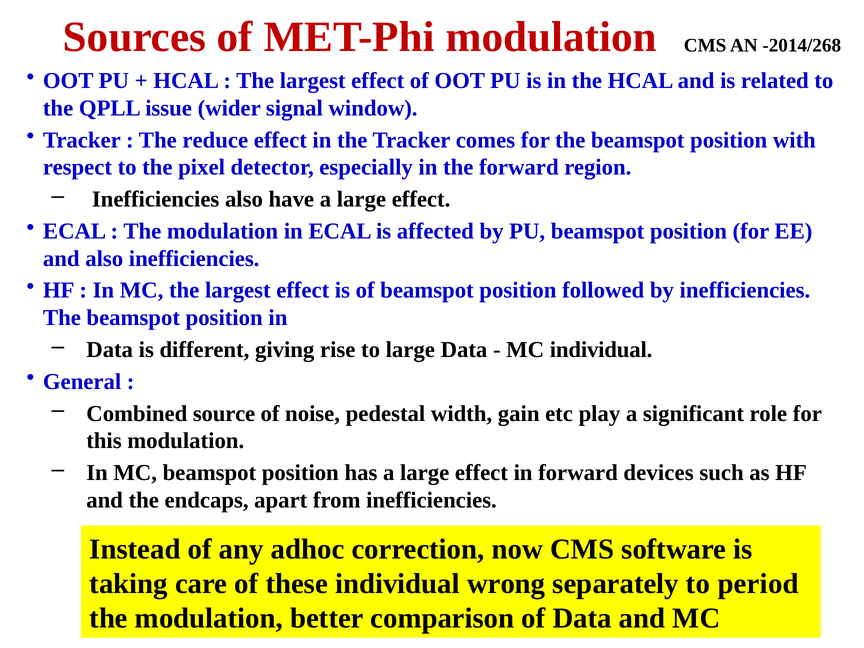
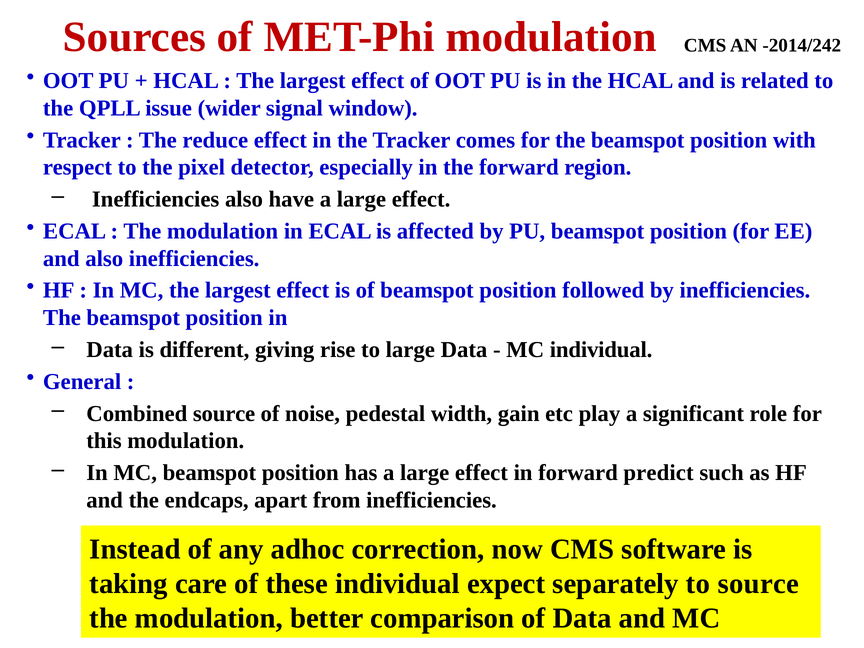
-2014/268: -2014/268 -> -2014/242
devices: devices -> predict
wrong: wrong -> expect
to period: period -> source
